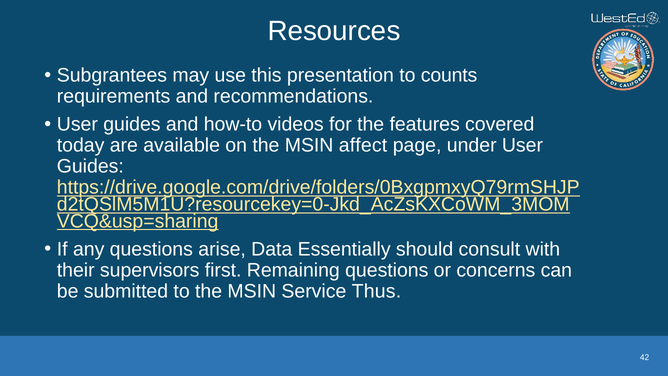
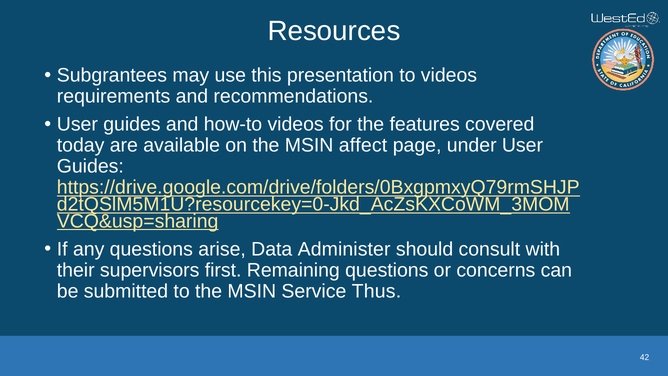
to counts: counts -> videos
Essentially: Essentially -> Administer
